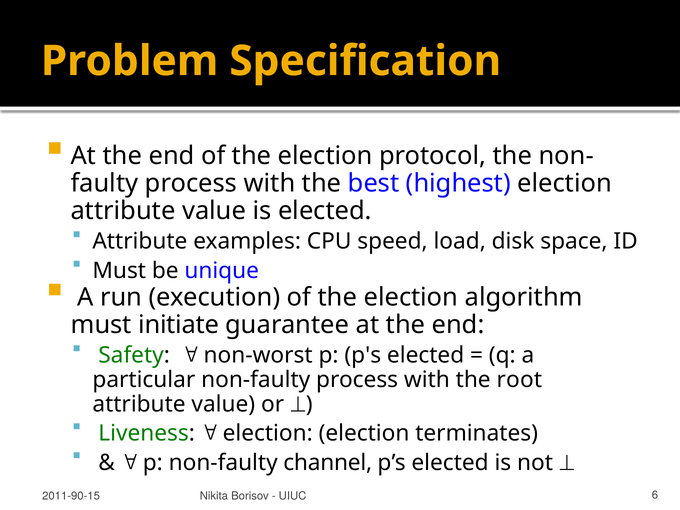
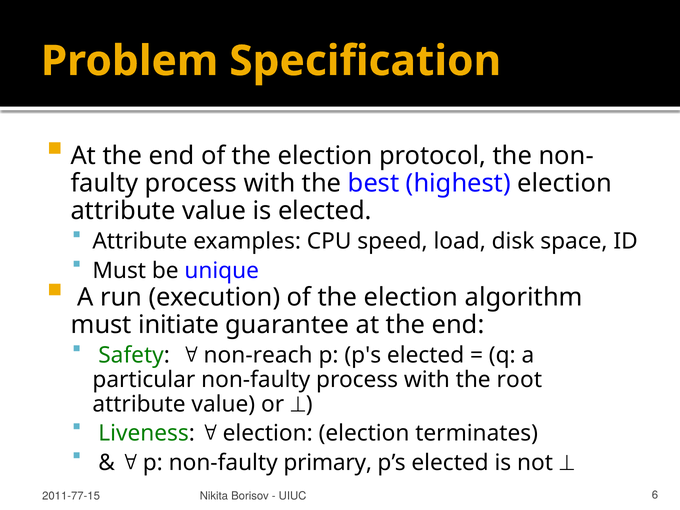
non-worst: non-worst -> non-reach
channel: channel -> primary
2011-90-15: 2011-90-15 -> 2011-77-15
